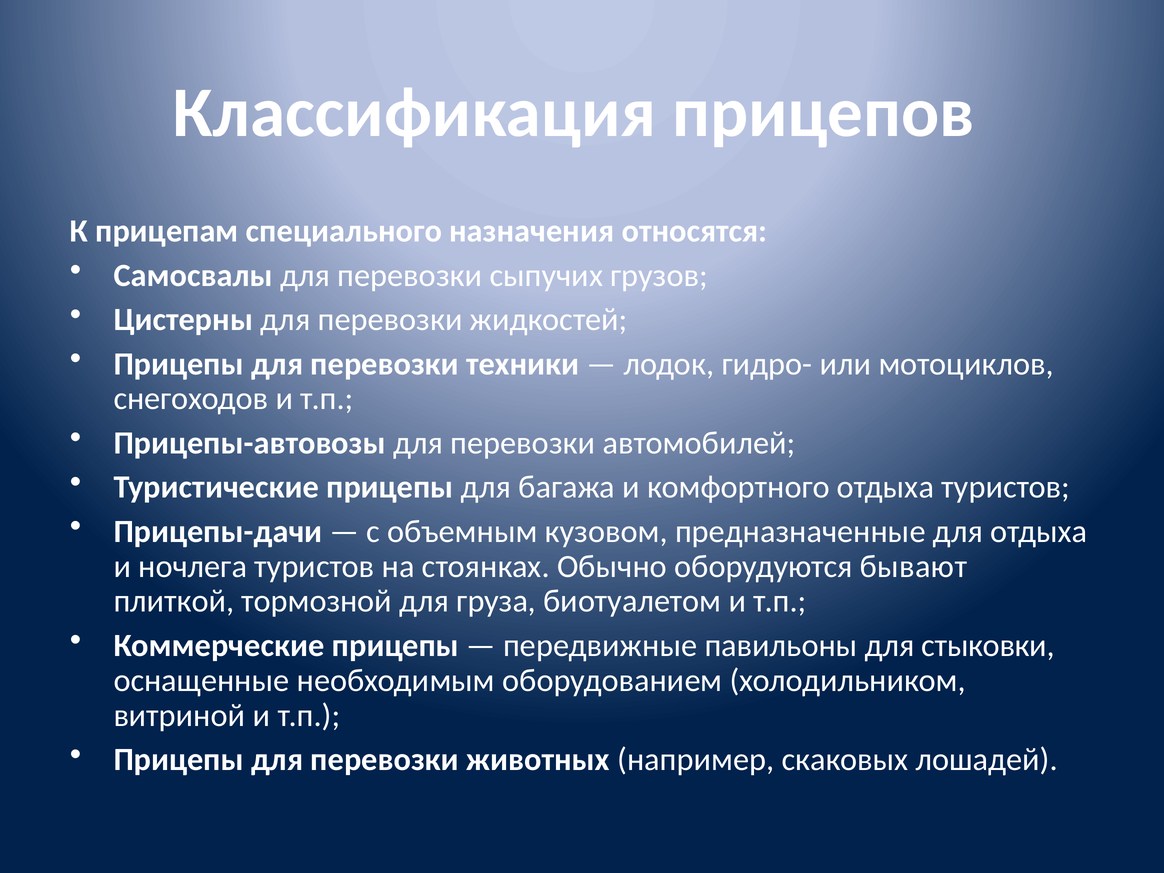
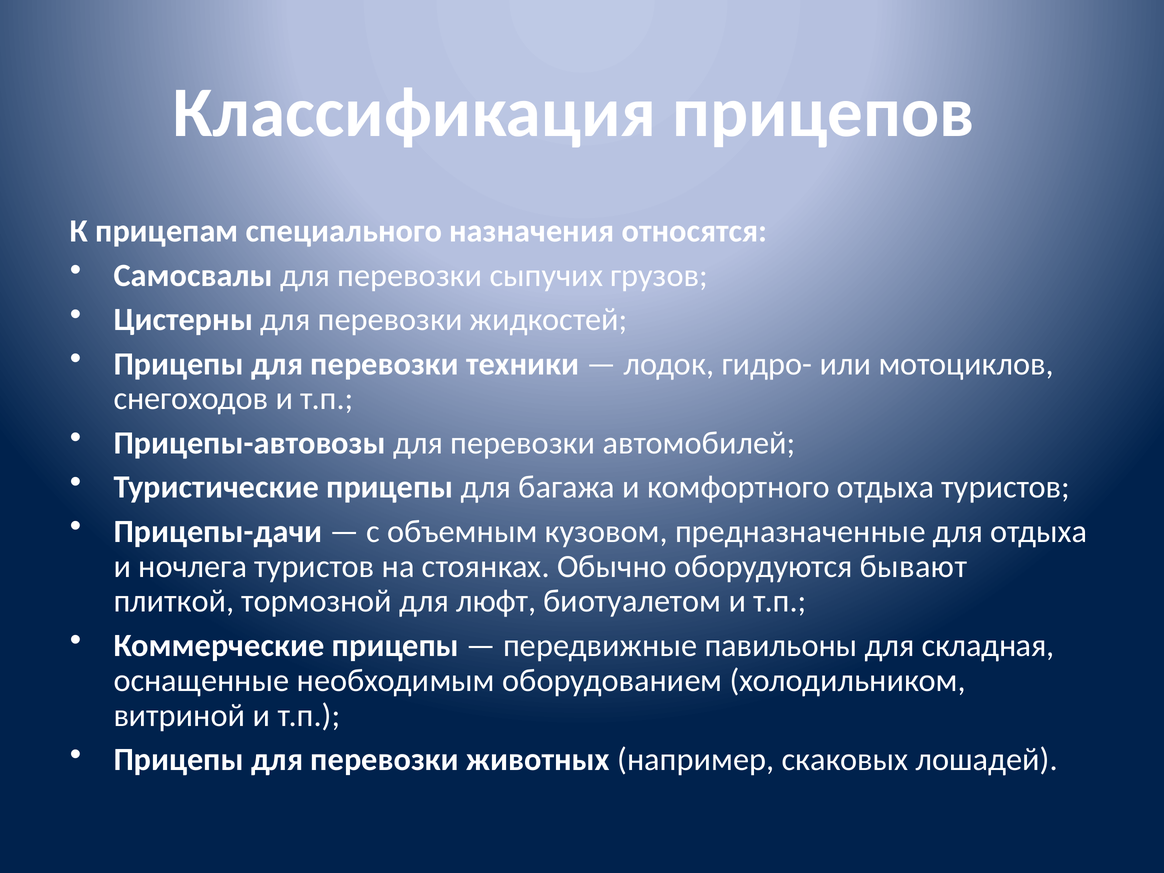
груза: груза -> люфт
стыковки: стыковки -> складная
